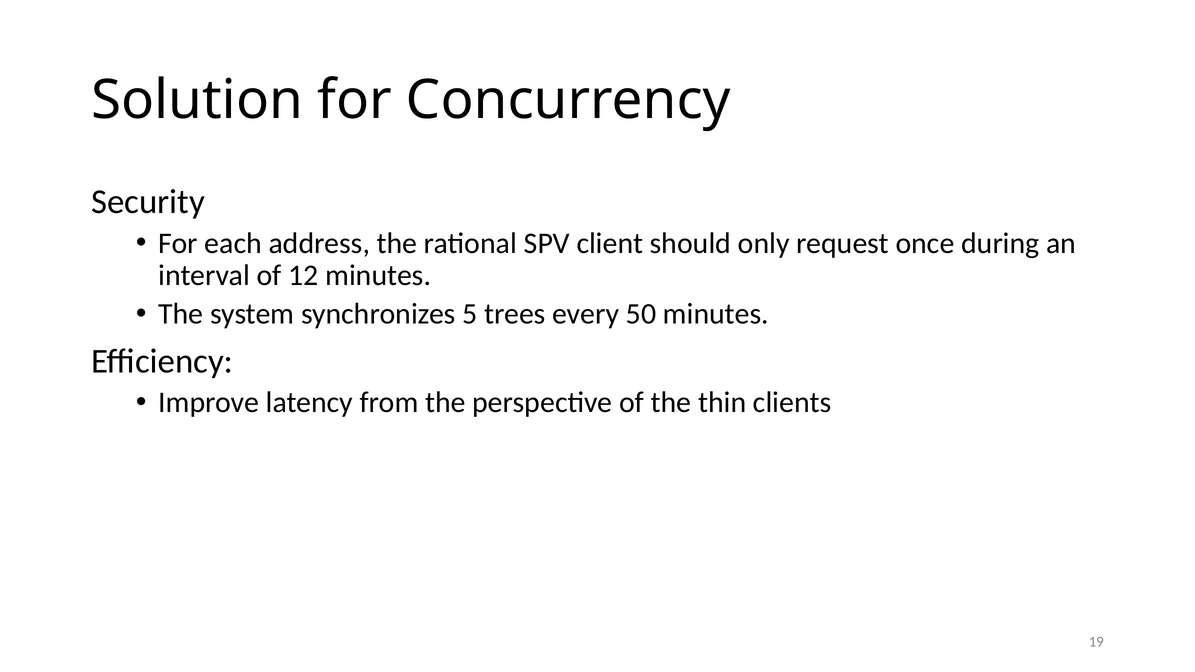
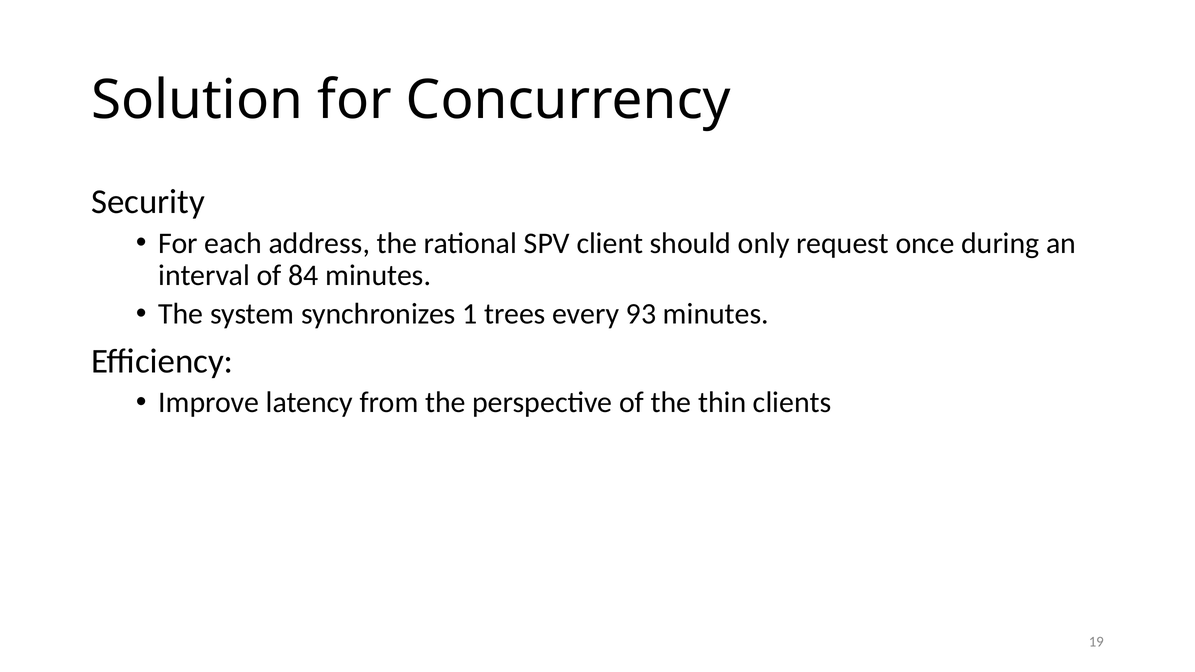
12: 12 -> 84
5: 5 -> 1
50: 50 -> 93
